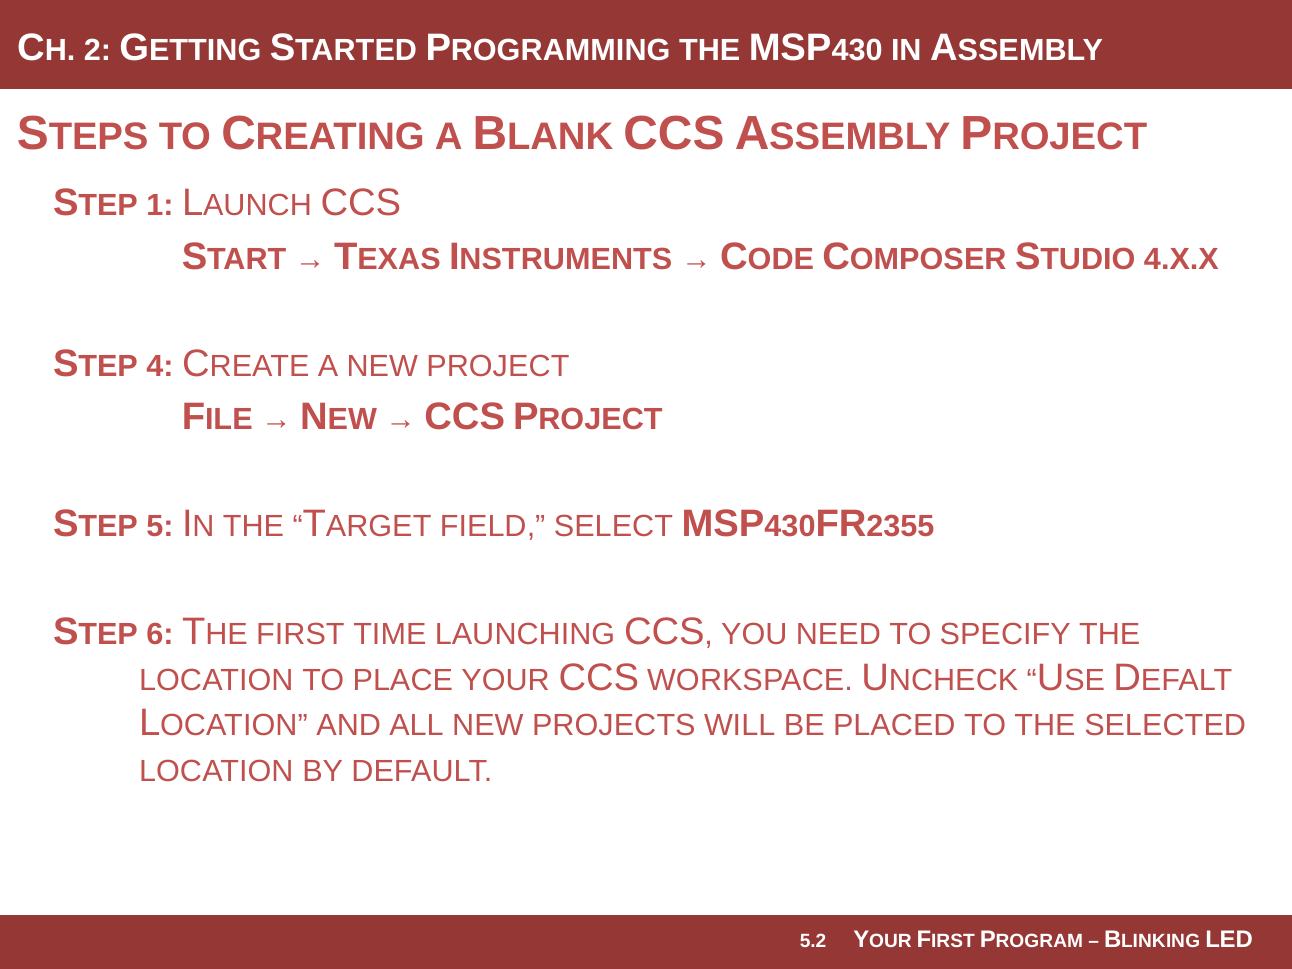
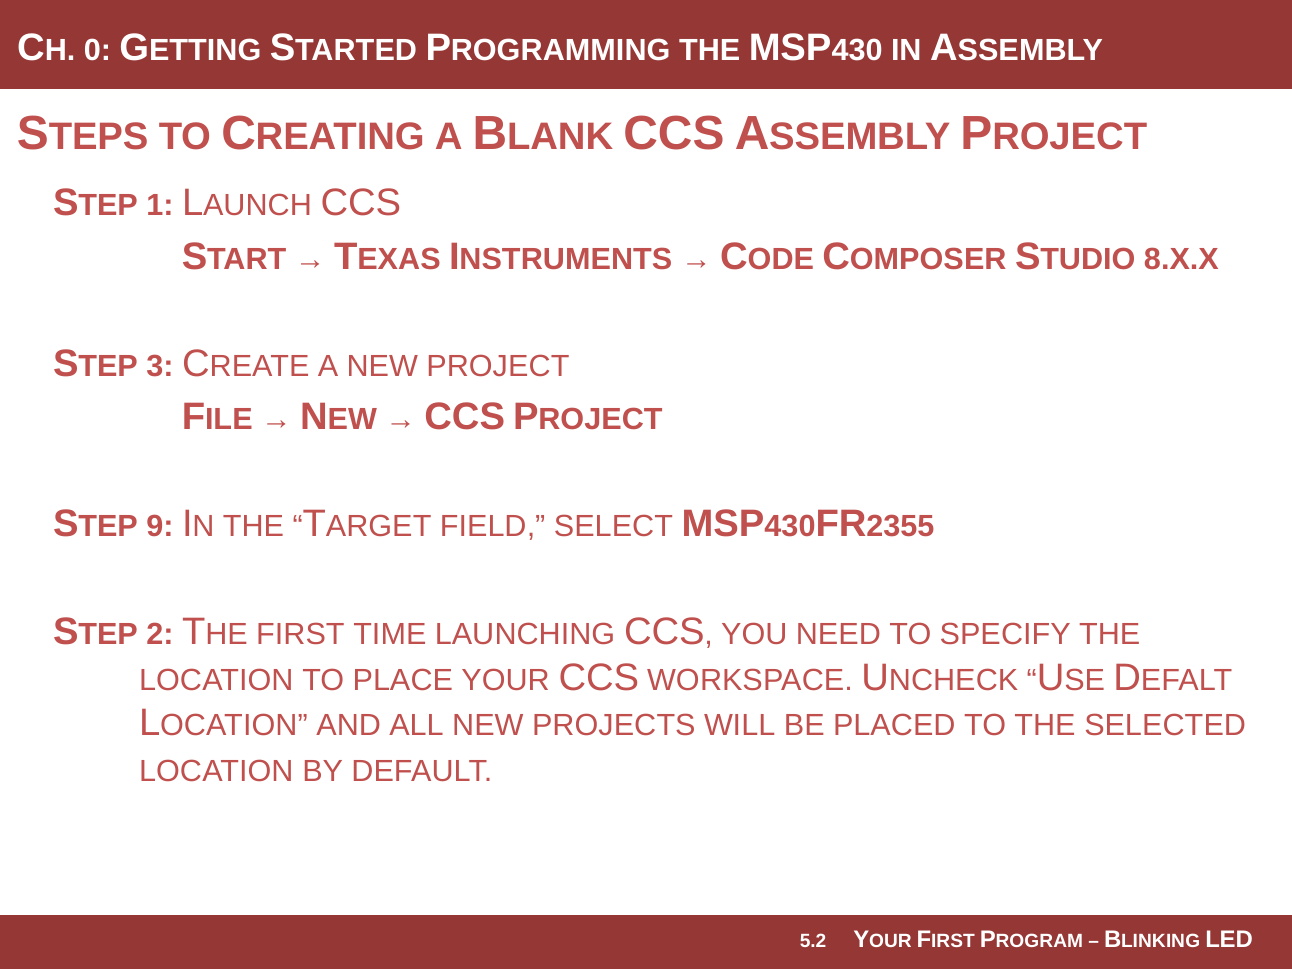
2: 2 -> 0
4.X.X: 4.X.X -> 8.X.X
4: 4 -> 3
5: 5 -> 9
6: 6 -> 2
